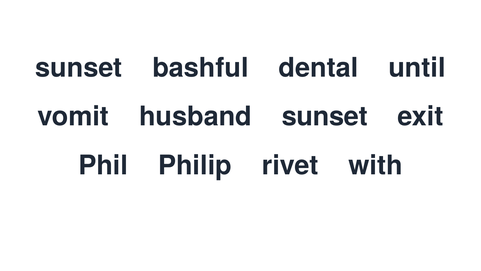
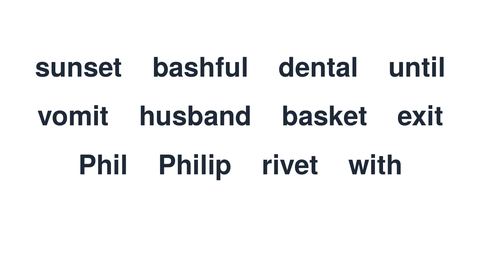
husband sunset: sunset -> basket
